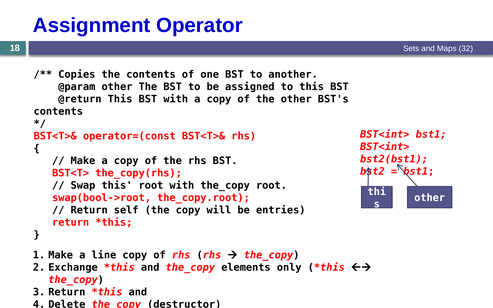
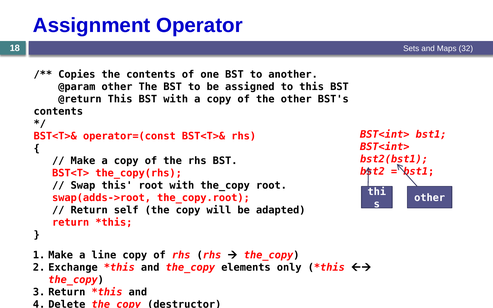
swap(bool->root: swap(bool->root -> swap(adds->root
entries: entries -> adapted
